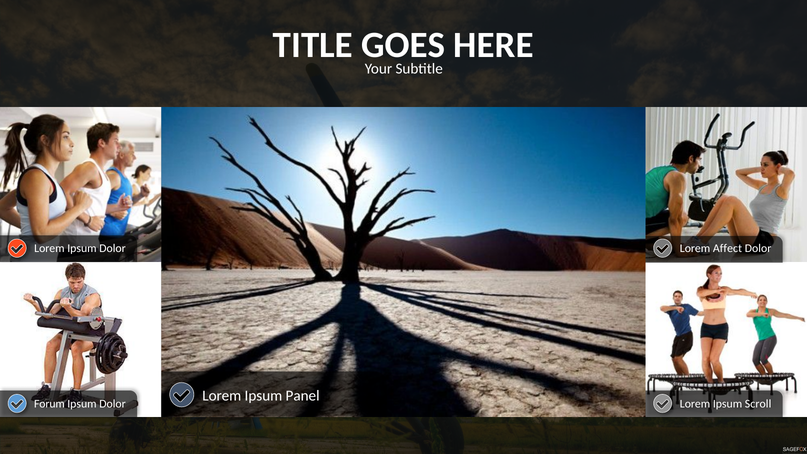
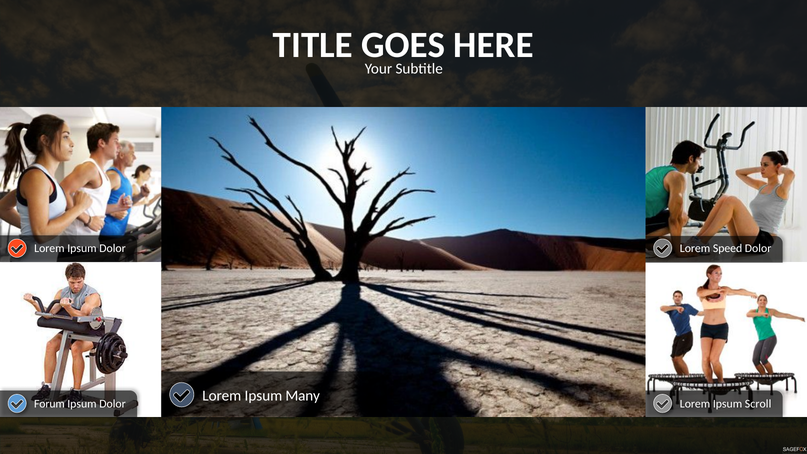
Affect: Affect -> Speed
Panel: Panel -> Many
